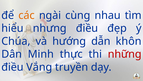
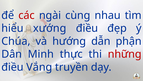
các colour: orange -> red
nhưng: nhưng -> xướng
khôn: khôn -> phận
